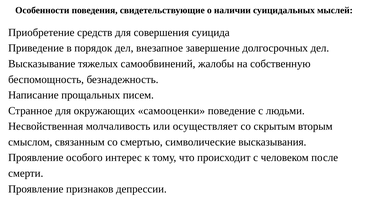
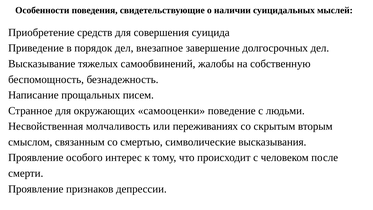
осуществляет: осуществляет -> переживаниях
